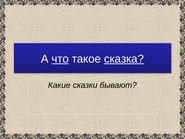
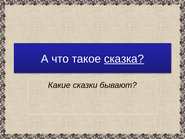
что underline: present -> none
